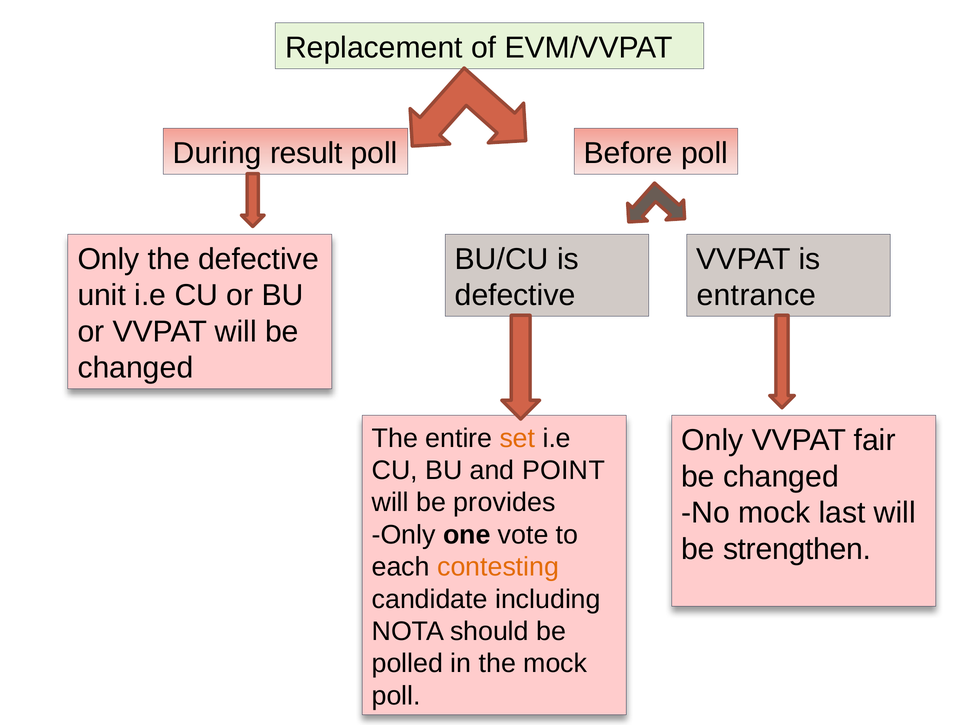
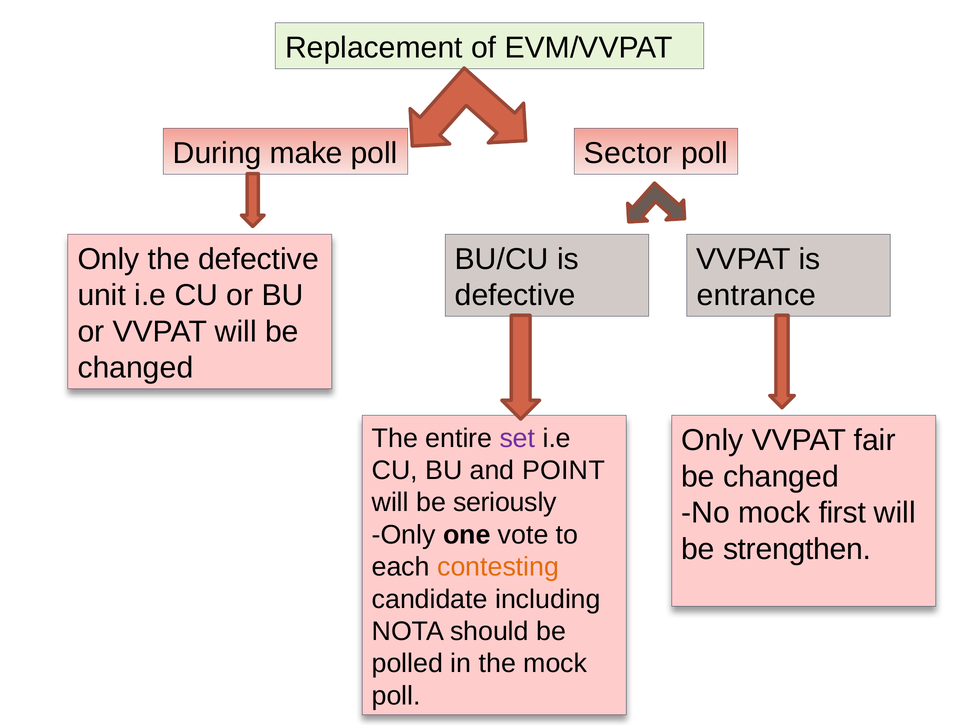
result: result -> make
Before: Before -> Sector
set colour: orange -> purple
provides: provides -> seriously
last: last -> first
